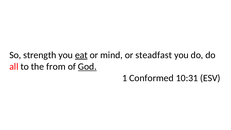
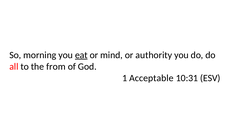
strength: strength -> morning
steadfast: steadfast -> authority
God underline: present -> none
Conformed: Conformed -> Acceptable
